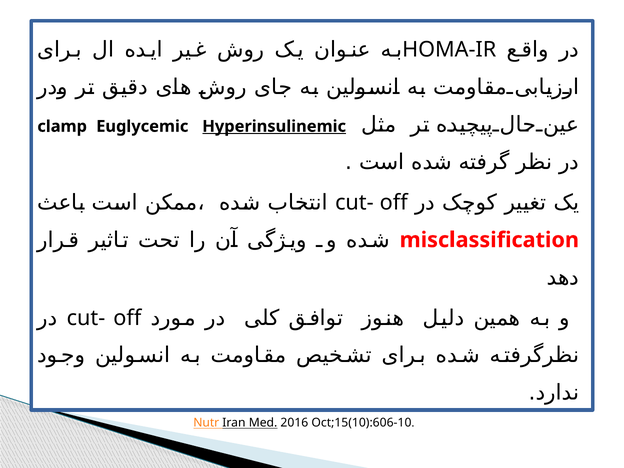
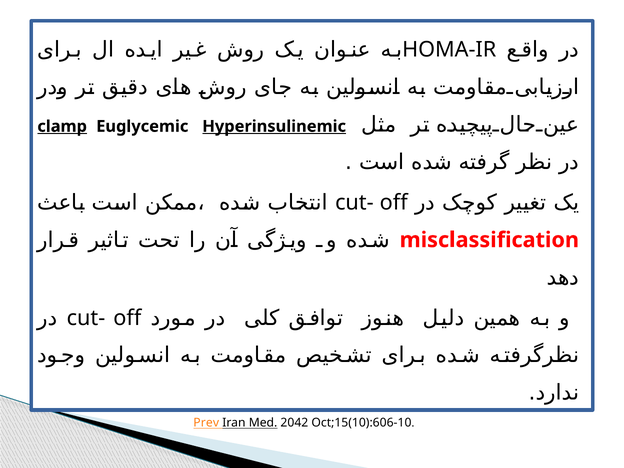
clamp underline: none -> present
Nutr: Nutr -> Prev
2016: 2016 -> 2042
